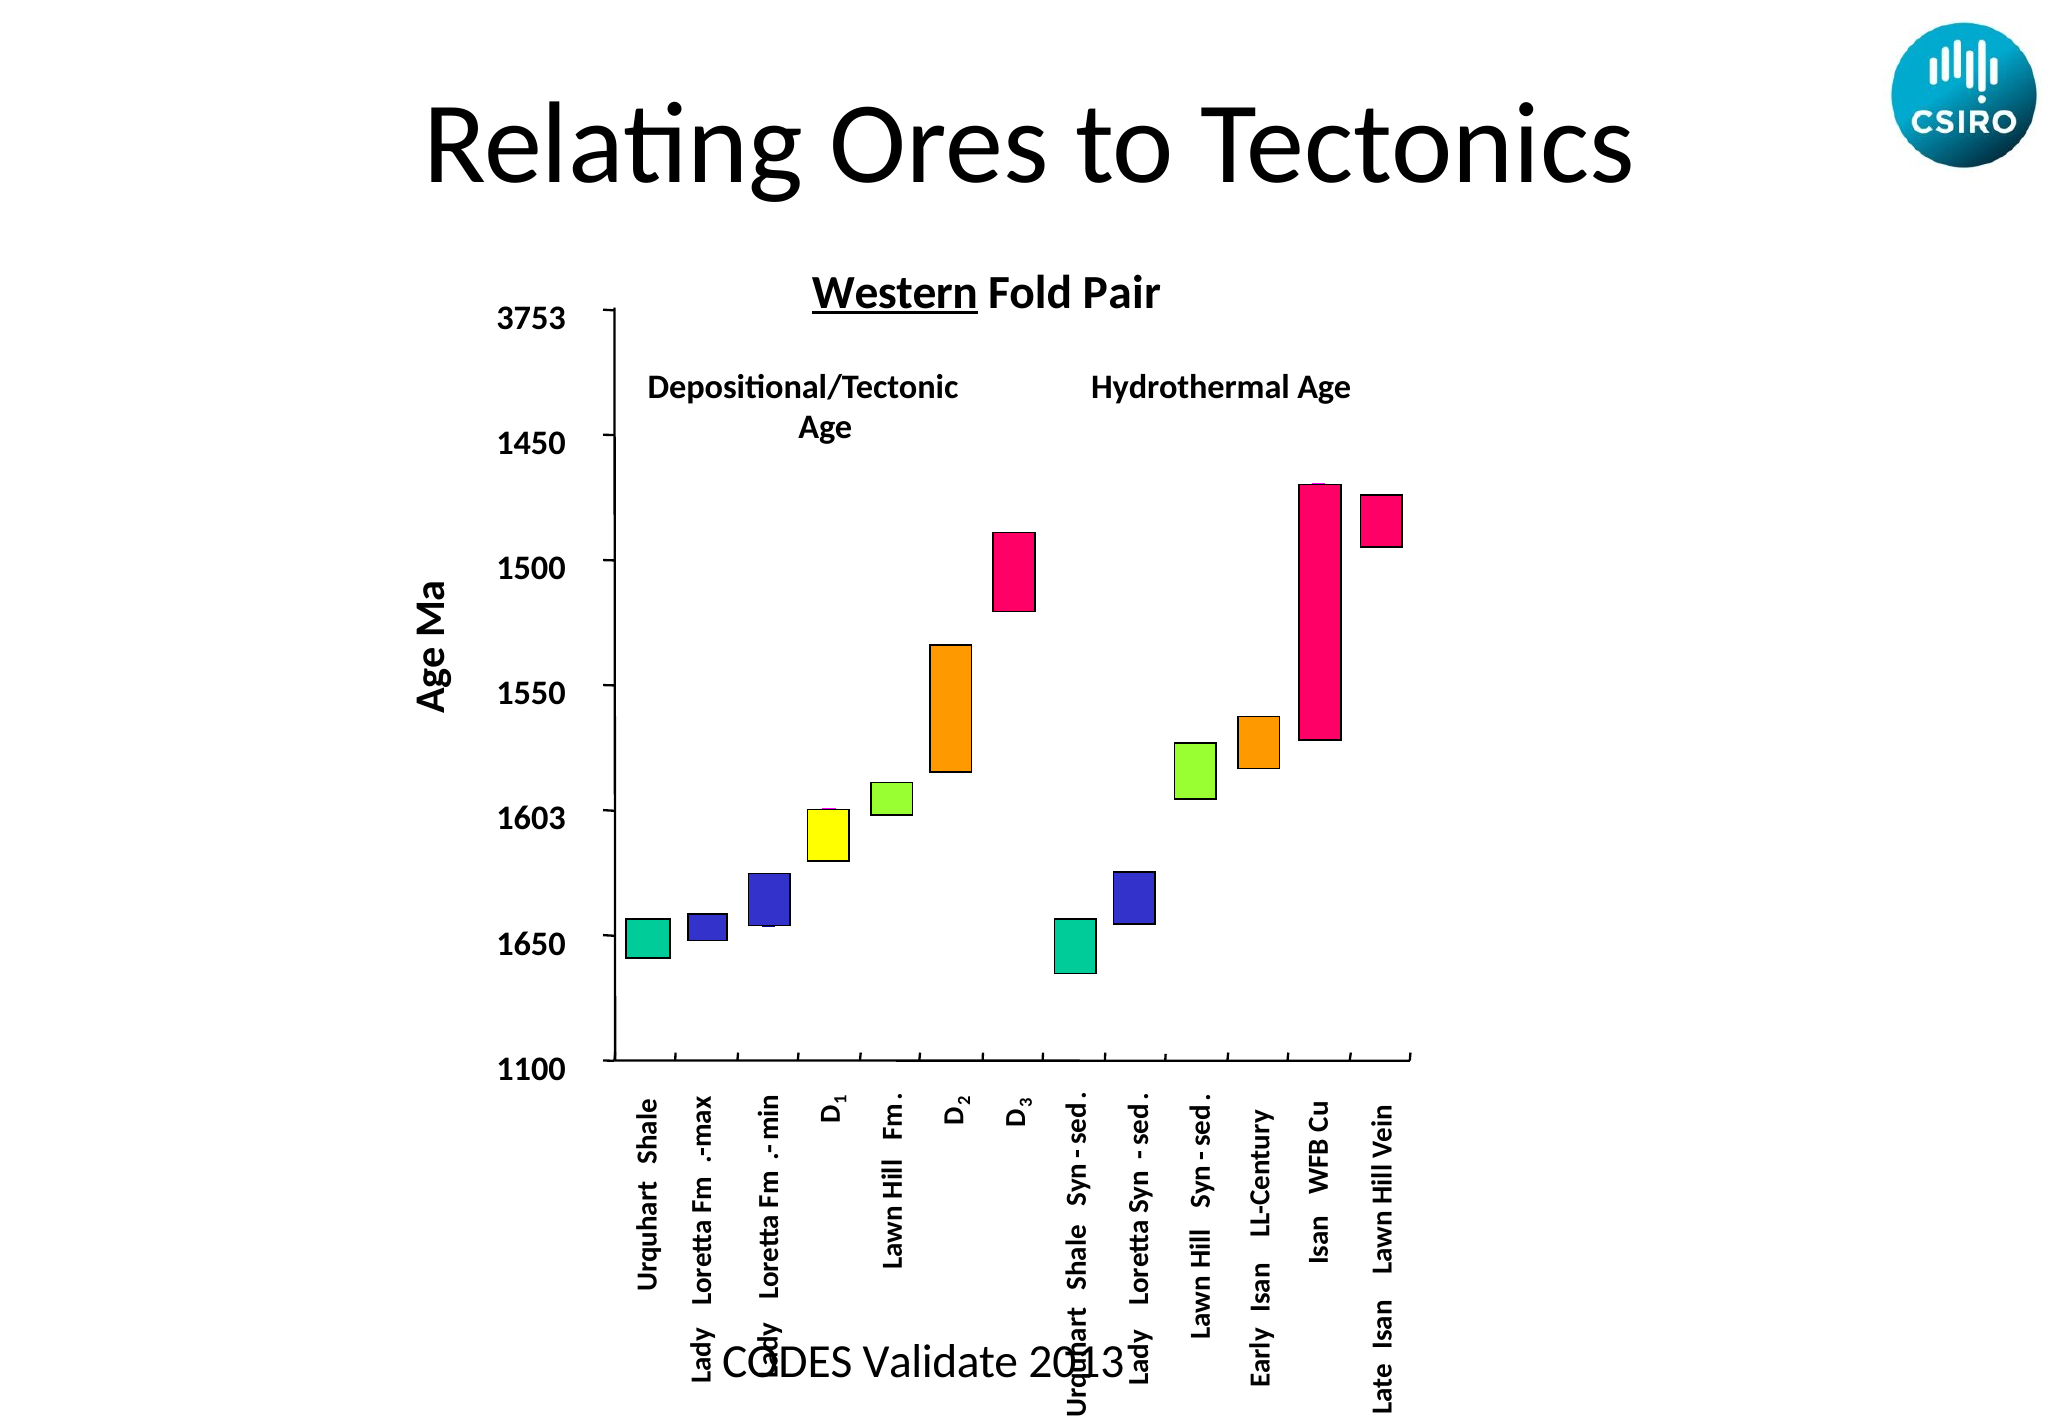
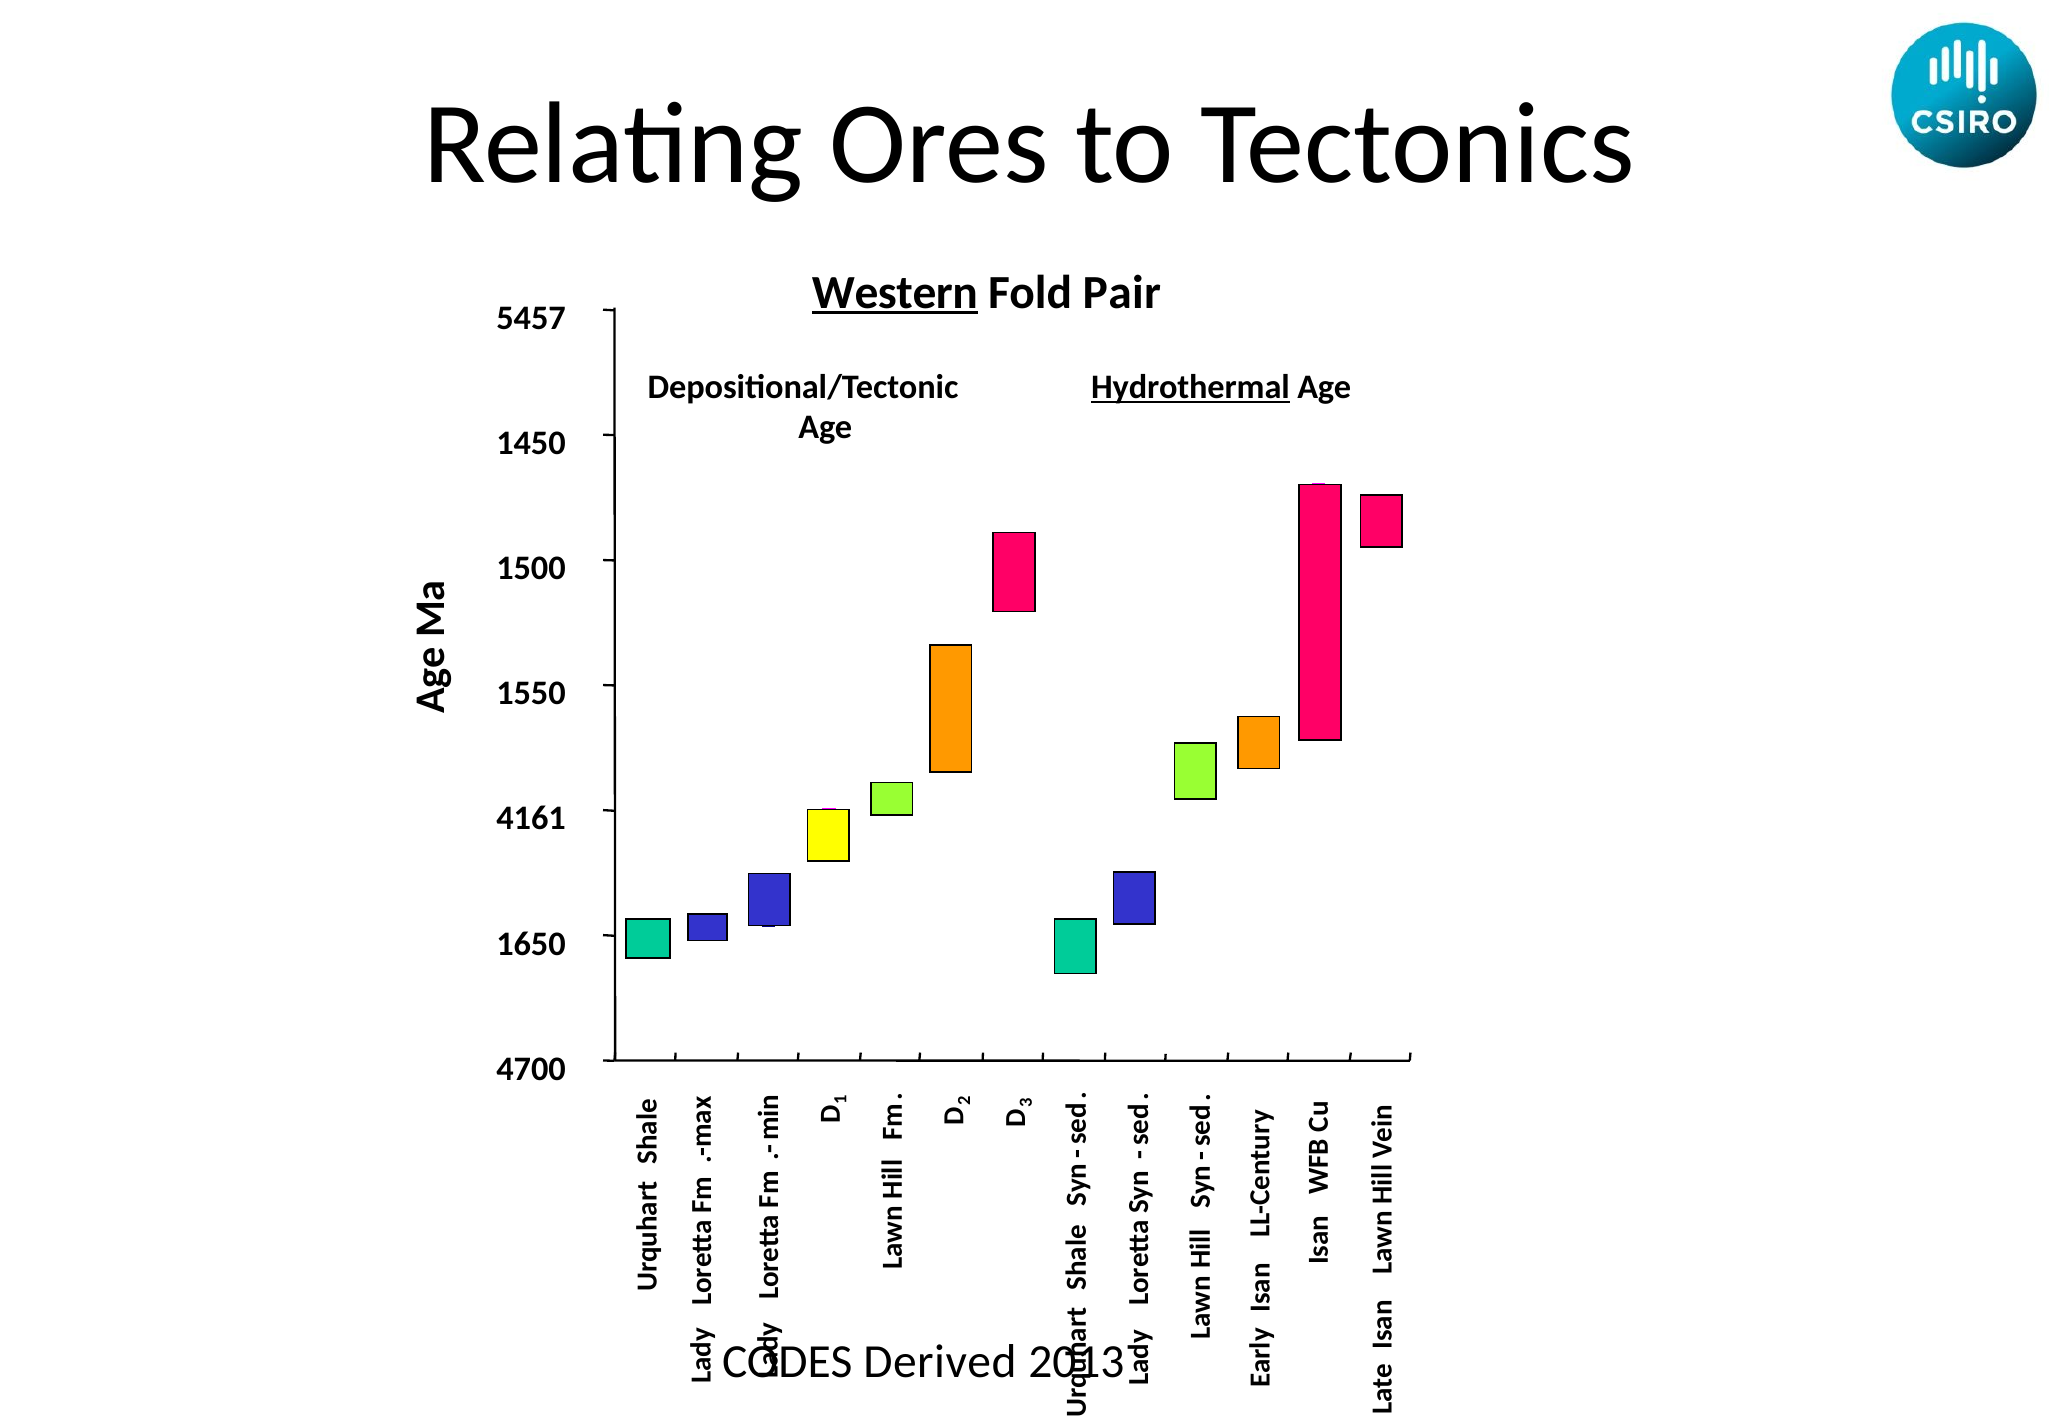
3753: 3753 -> 5457
Hydrothermal underline: none -> present
1603: 1603 -> 4161
1100: 1100 -> 4700
Validate: Validate -> Derived
